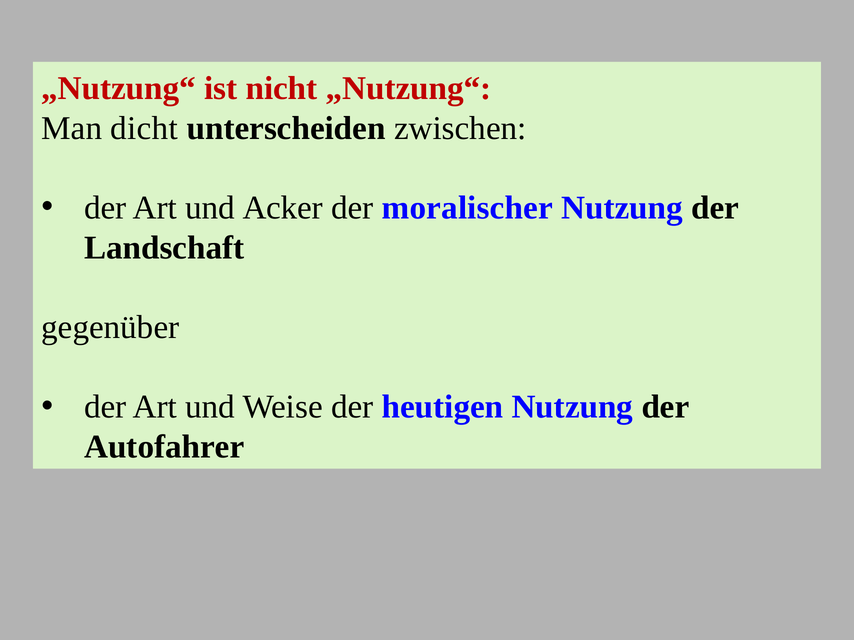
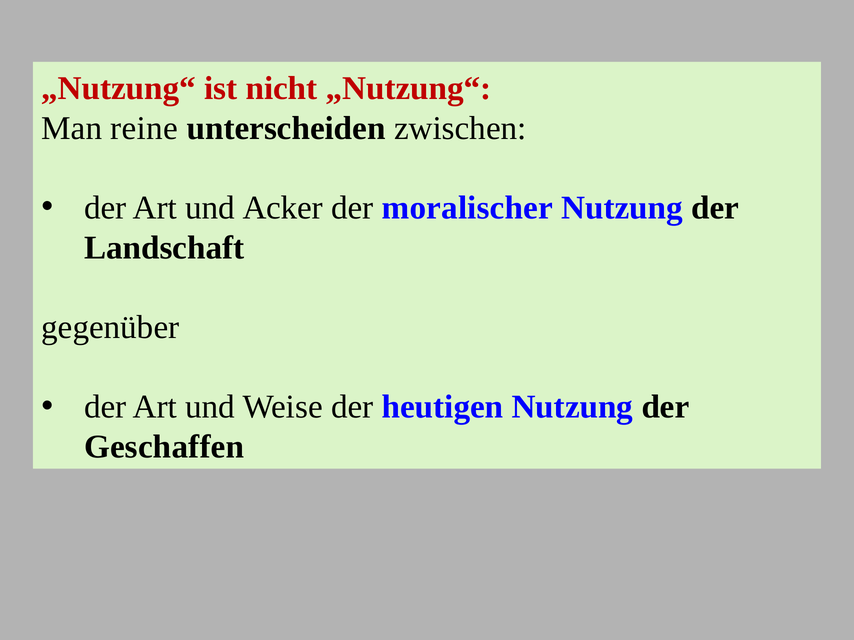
dicht: dicht -> reine
Autofahrer: Autofahrer -> Geschaffen
